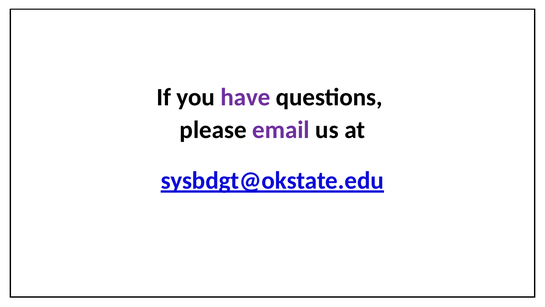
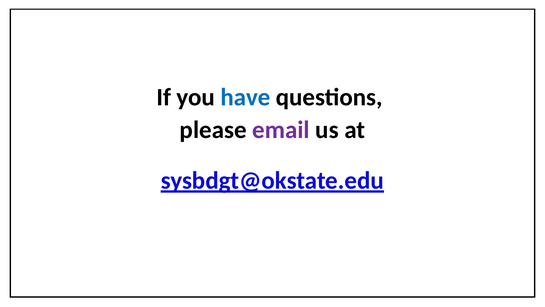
have colour: purple -> blue
